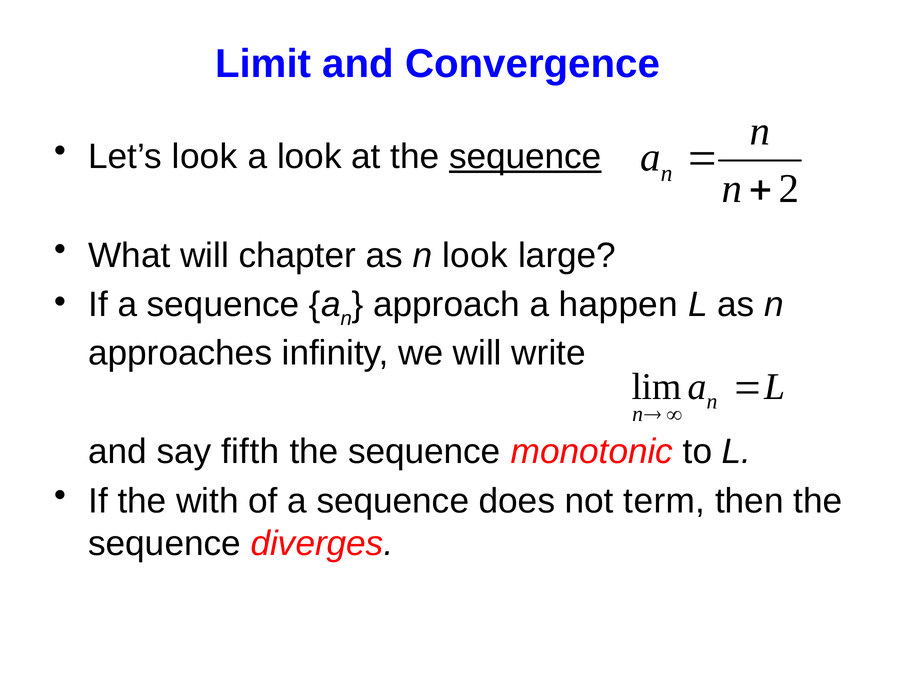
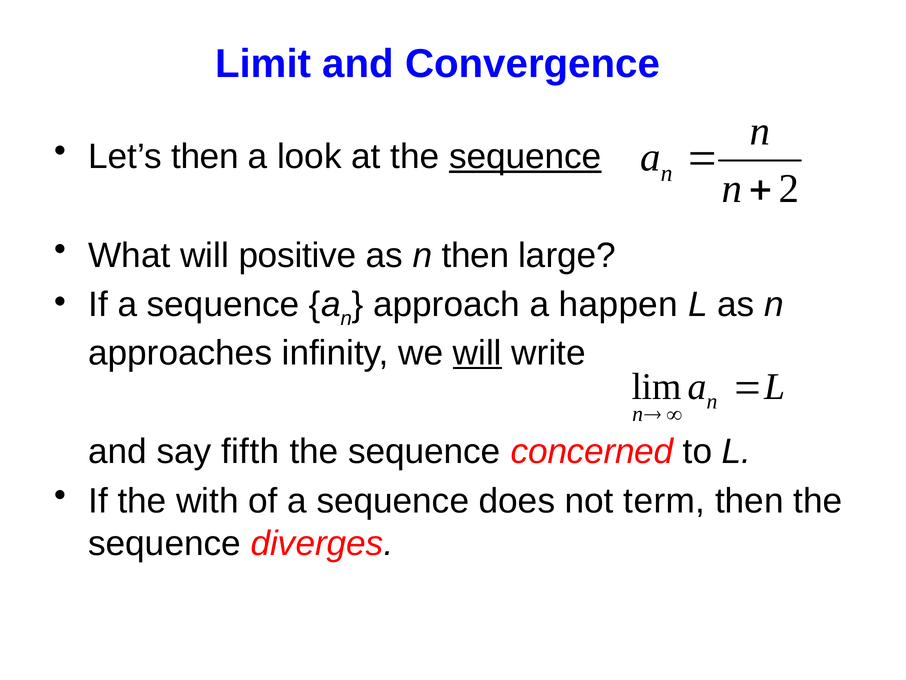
Let’s look: look -> then
chapter: chapter -> positive
n look: look -> then
will at (477, 353) underline: none -> present
monotonic: monotonic -> concerned
